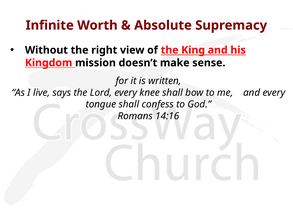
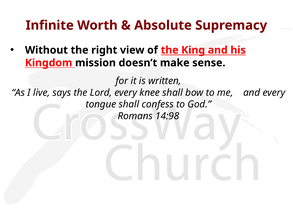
14:16: 14:16 -> 14:98
